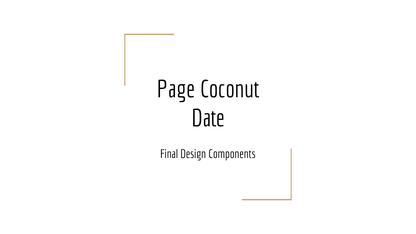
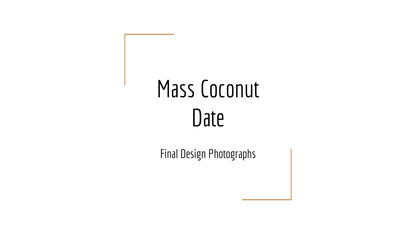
Page: Page -> Mass
Components: Components -> Photographs
